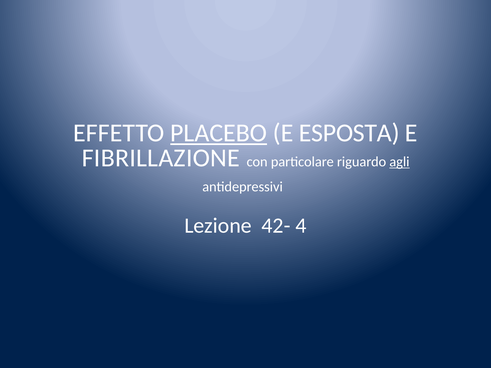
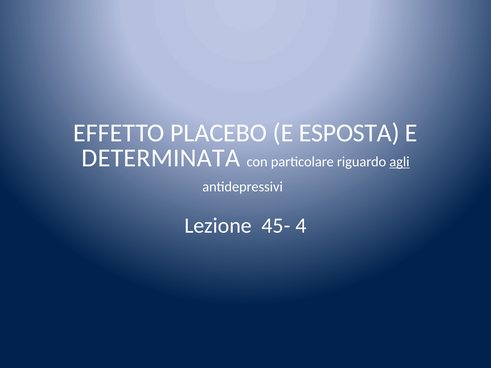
PLACEBO underline: present -> none
FIBRILLAZIONE: FIBRILLAZIONE -> DETERMINATA
42-: 42- -> 45-
